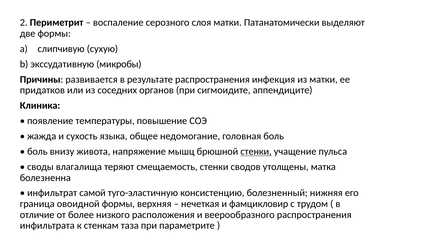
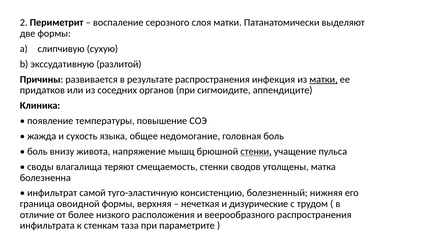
микробы: микробы -> разлитой
матки at (324, 79) underline: none -> present
фамцикловир: фамцикловир -> дизурические
